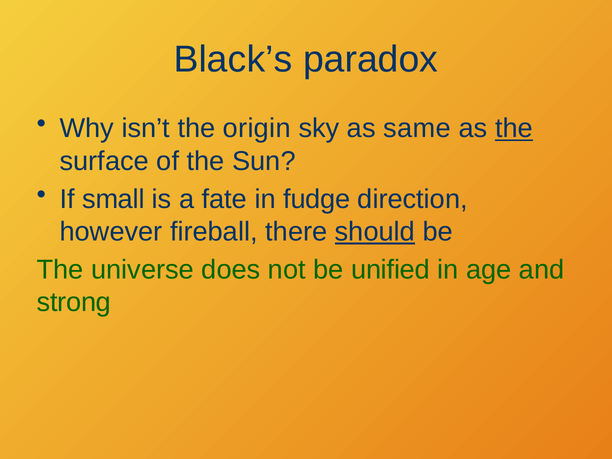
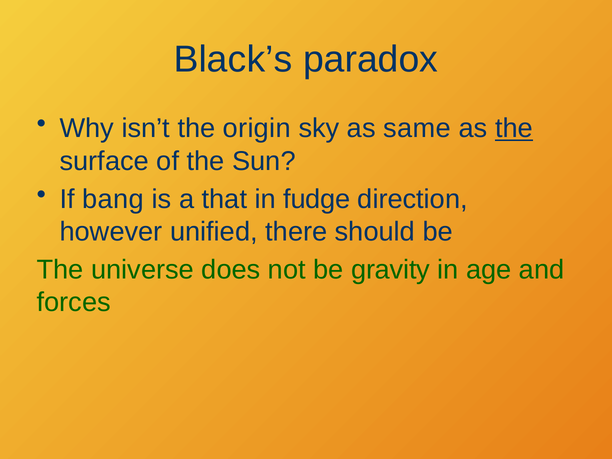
small: small -> bang
fate: fate -> that
fireball: fireball -> unified
should underline: present -> none
unified: unified -> gravity
strong: strong -> forces
